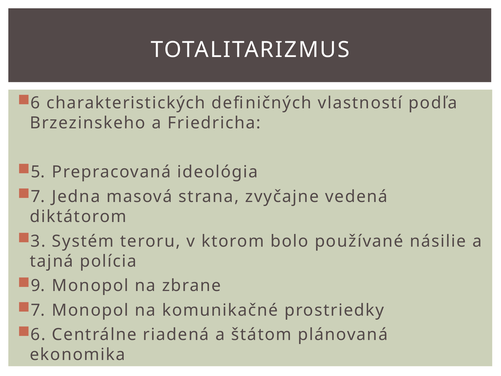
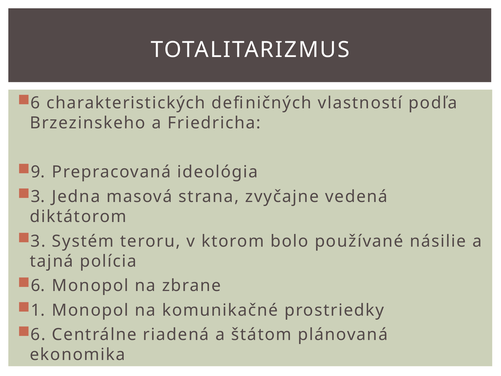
5: 5 -> 9
7 at (38, 196): 7 -> 3
9 at (38, 286): 9 -> 6
7 at (38, 310): 7 -> 1
